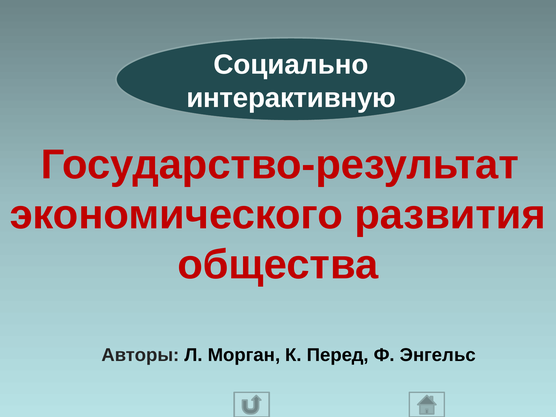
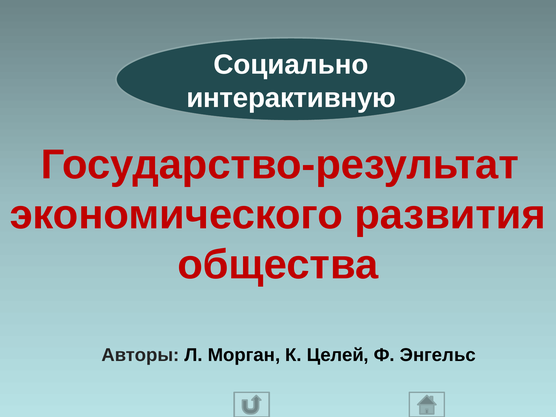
Перед: Перед -> Целей
